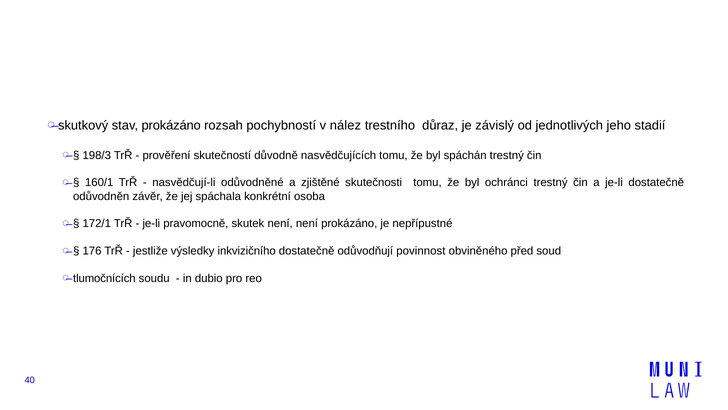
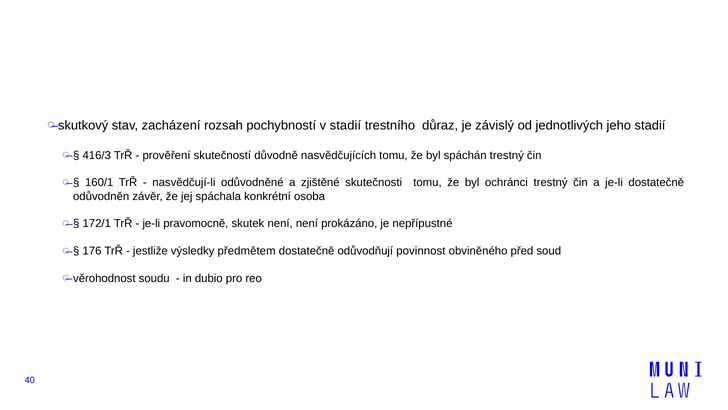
stav prokázáno: prokázáno -> zacházení
v nález: nález -> stadií
198/3: 198/3 -> 416/3
inkvizičního: inkvizičního -> předmětem
tlumočnících: tlumočnících -> věrohodnost
